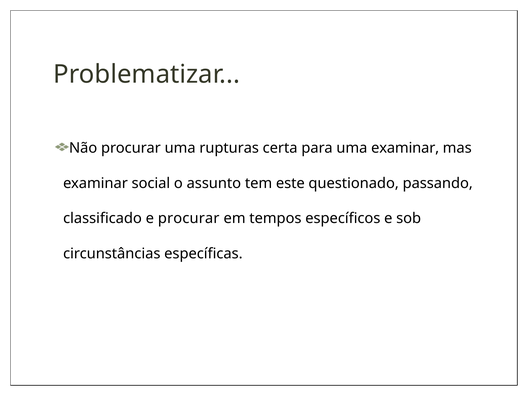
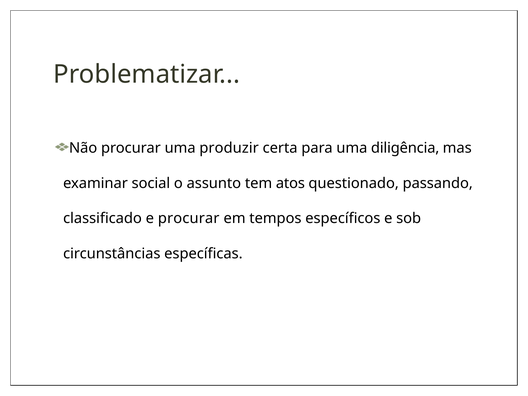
rupturas: rupturas -> produzir
uma examinar: examinar -> diligência
este: este -> atos
